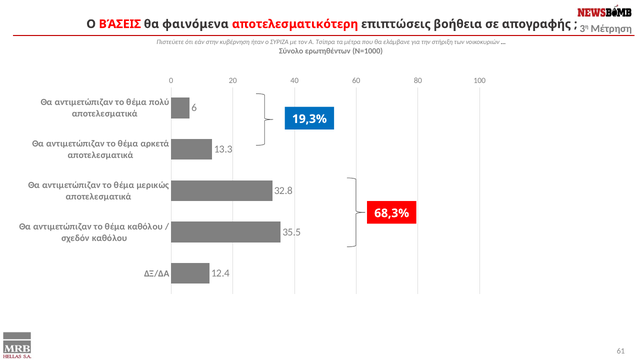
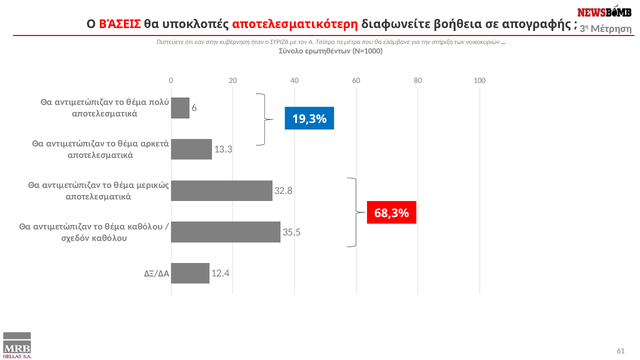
φαινόμενα: φαινόμενα -> υποκλοπές
επιπτώσεις: επιπτώσεις -> διαφωνείτε
